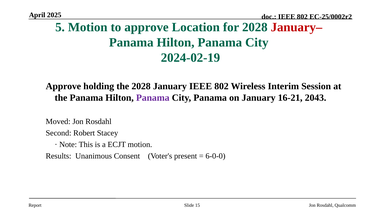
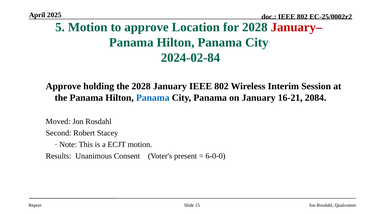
2024-02-19: 2024-02-19 -> 2024-02-84
Panama at (153, 98) colour: purple -> blue
2043: 2043 -> 2084
